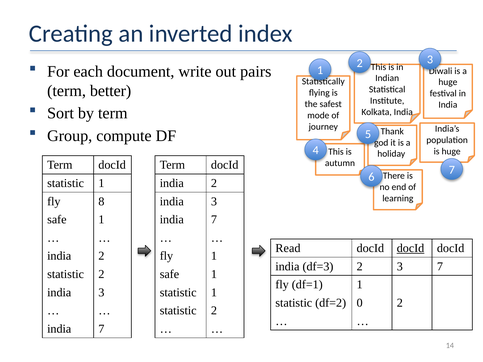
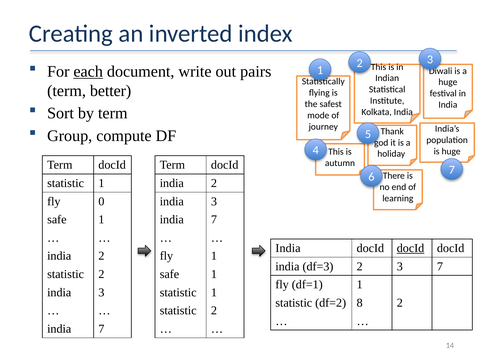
each underline: none -> present
8: 8 -> 0
Read at (288, 248): Read -> India
0: 0 -> 8
